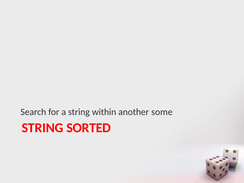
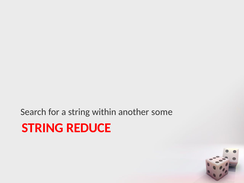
SORTED: SORTED -> REDUCE
